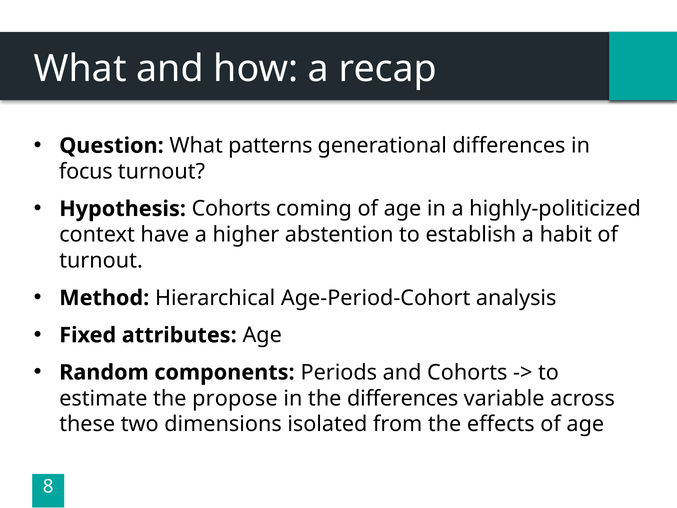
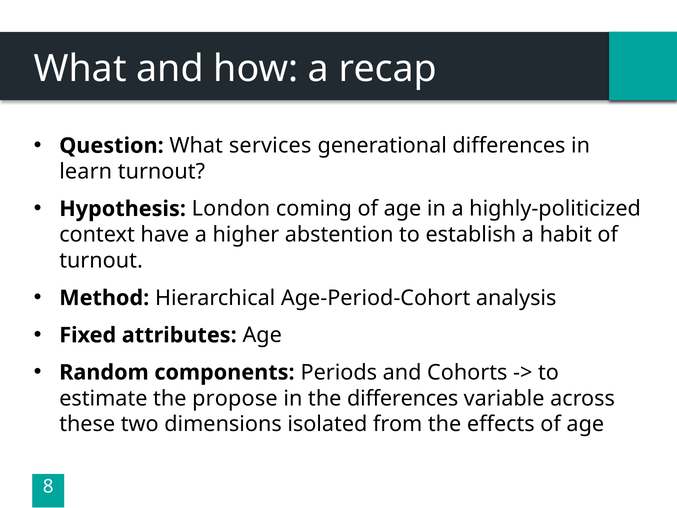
patterns: patterns -> services
focus: focus -> learn
Hypothesis Cohorts: Cohorts -> London
